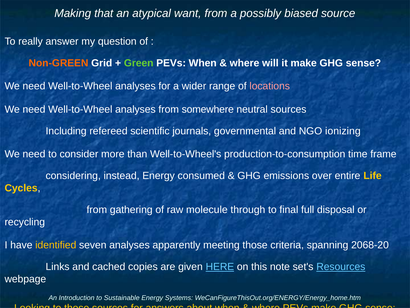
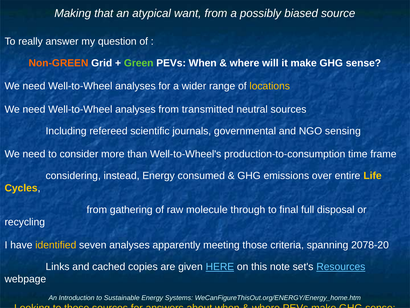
locations colour: pink -> yellow
somewhere: somewhere -> transmitted
ionizing: ionizing -> sensing
2068-20: 2068-20 -> 2078-20
